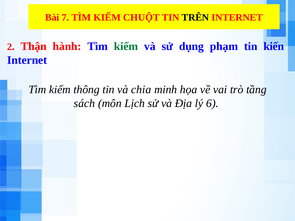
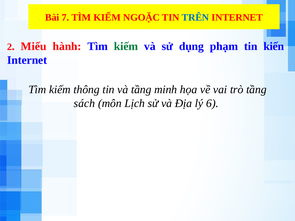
CHUỘT: CHUỘT -> NGOẶC
TRÊN colour: black -> blue
Thận: Thận -> Miếu
và chia: chia -> tầng
